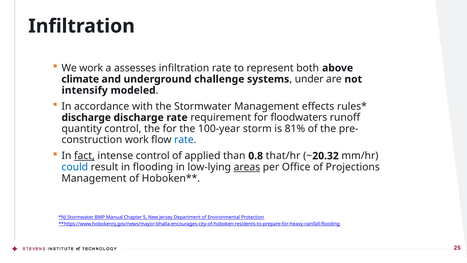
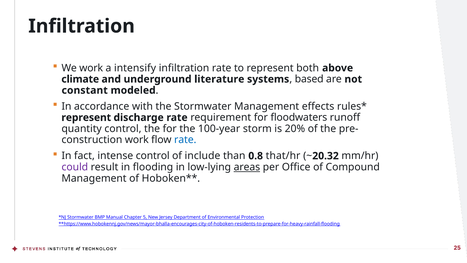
assesses: assesses -> intensify
challenge: challenge -> literature
under: under -> based
intensify: intensify -> constant
discharge at (86, 117): discharge -> represent
81%: 81% -> 20%
fact underline: present -> none
applied: applied -> include
could colour: blue -> purple
Projections: Projections -> Compound
